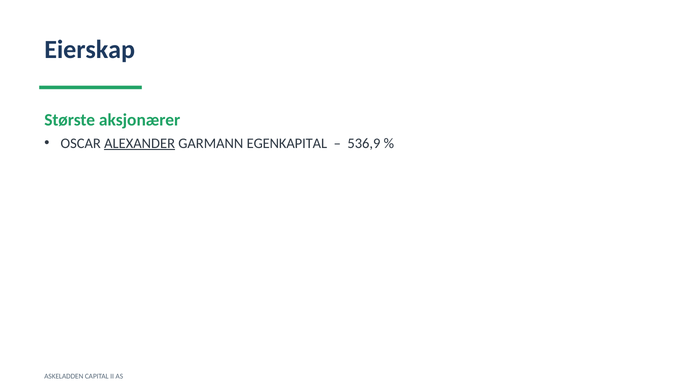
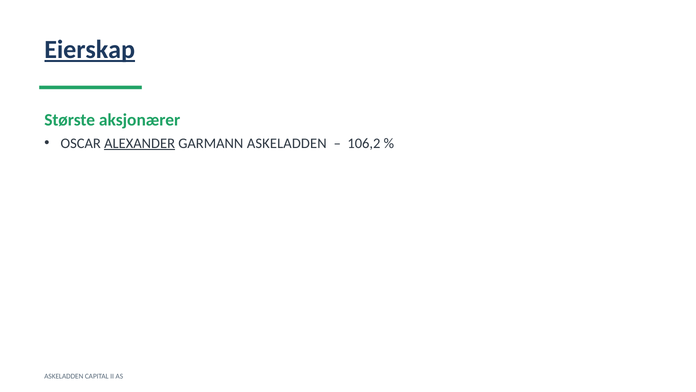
Eierskap underline: none -> present
GARMANN EGENKAPITAL: EGENKAPITAL -> ASKELADDEN
536,9: 536,9 -> 106,2
